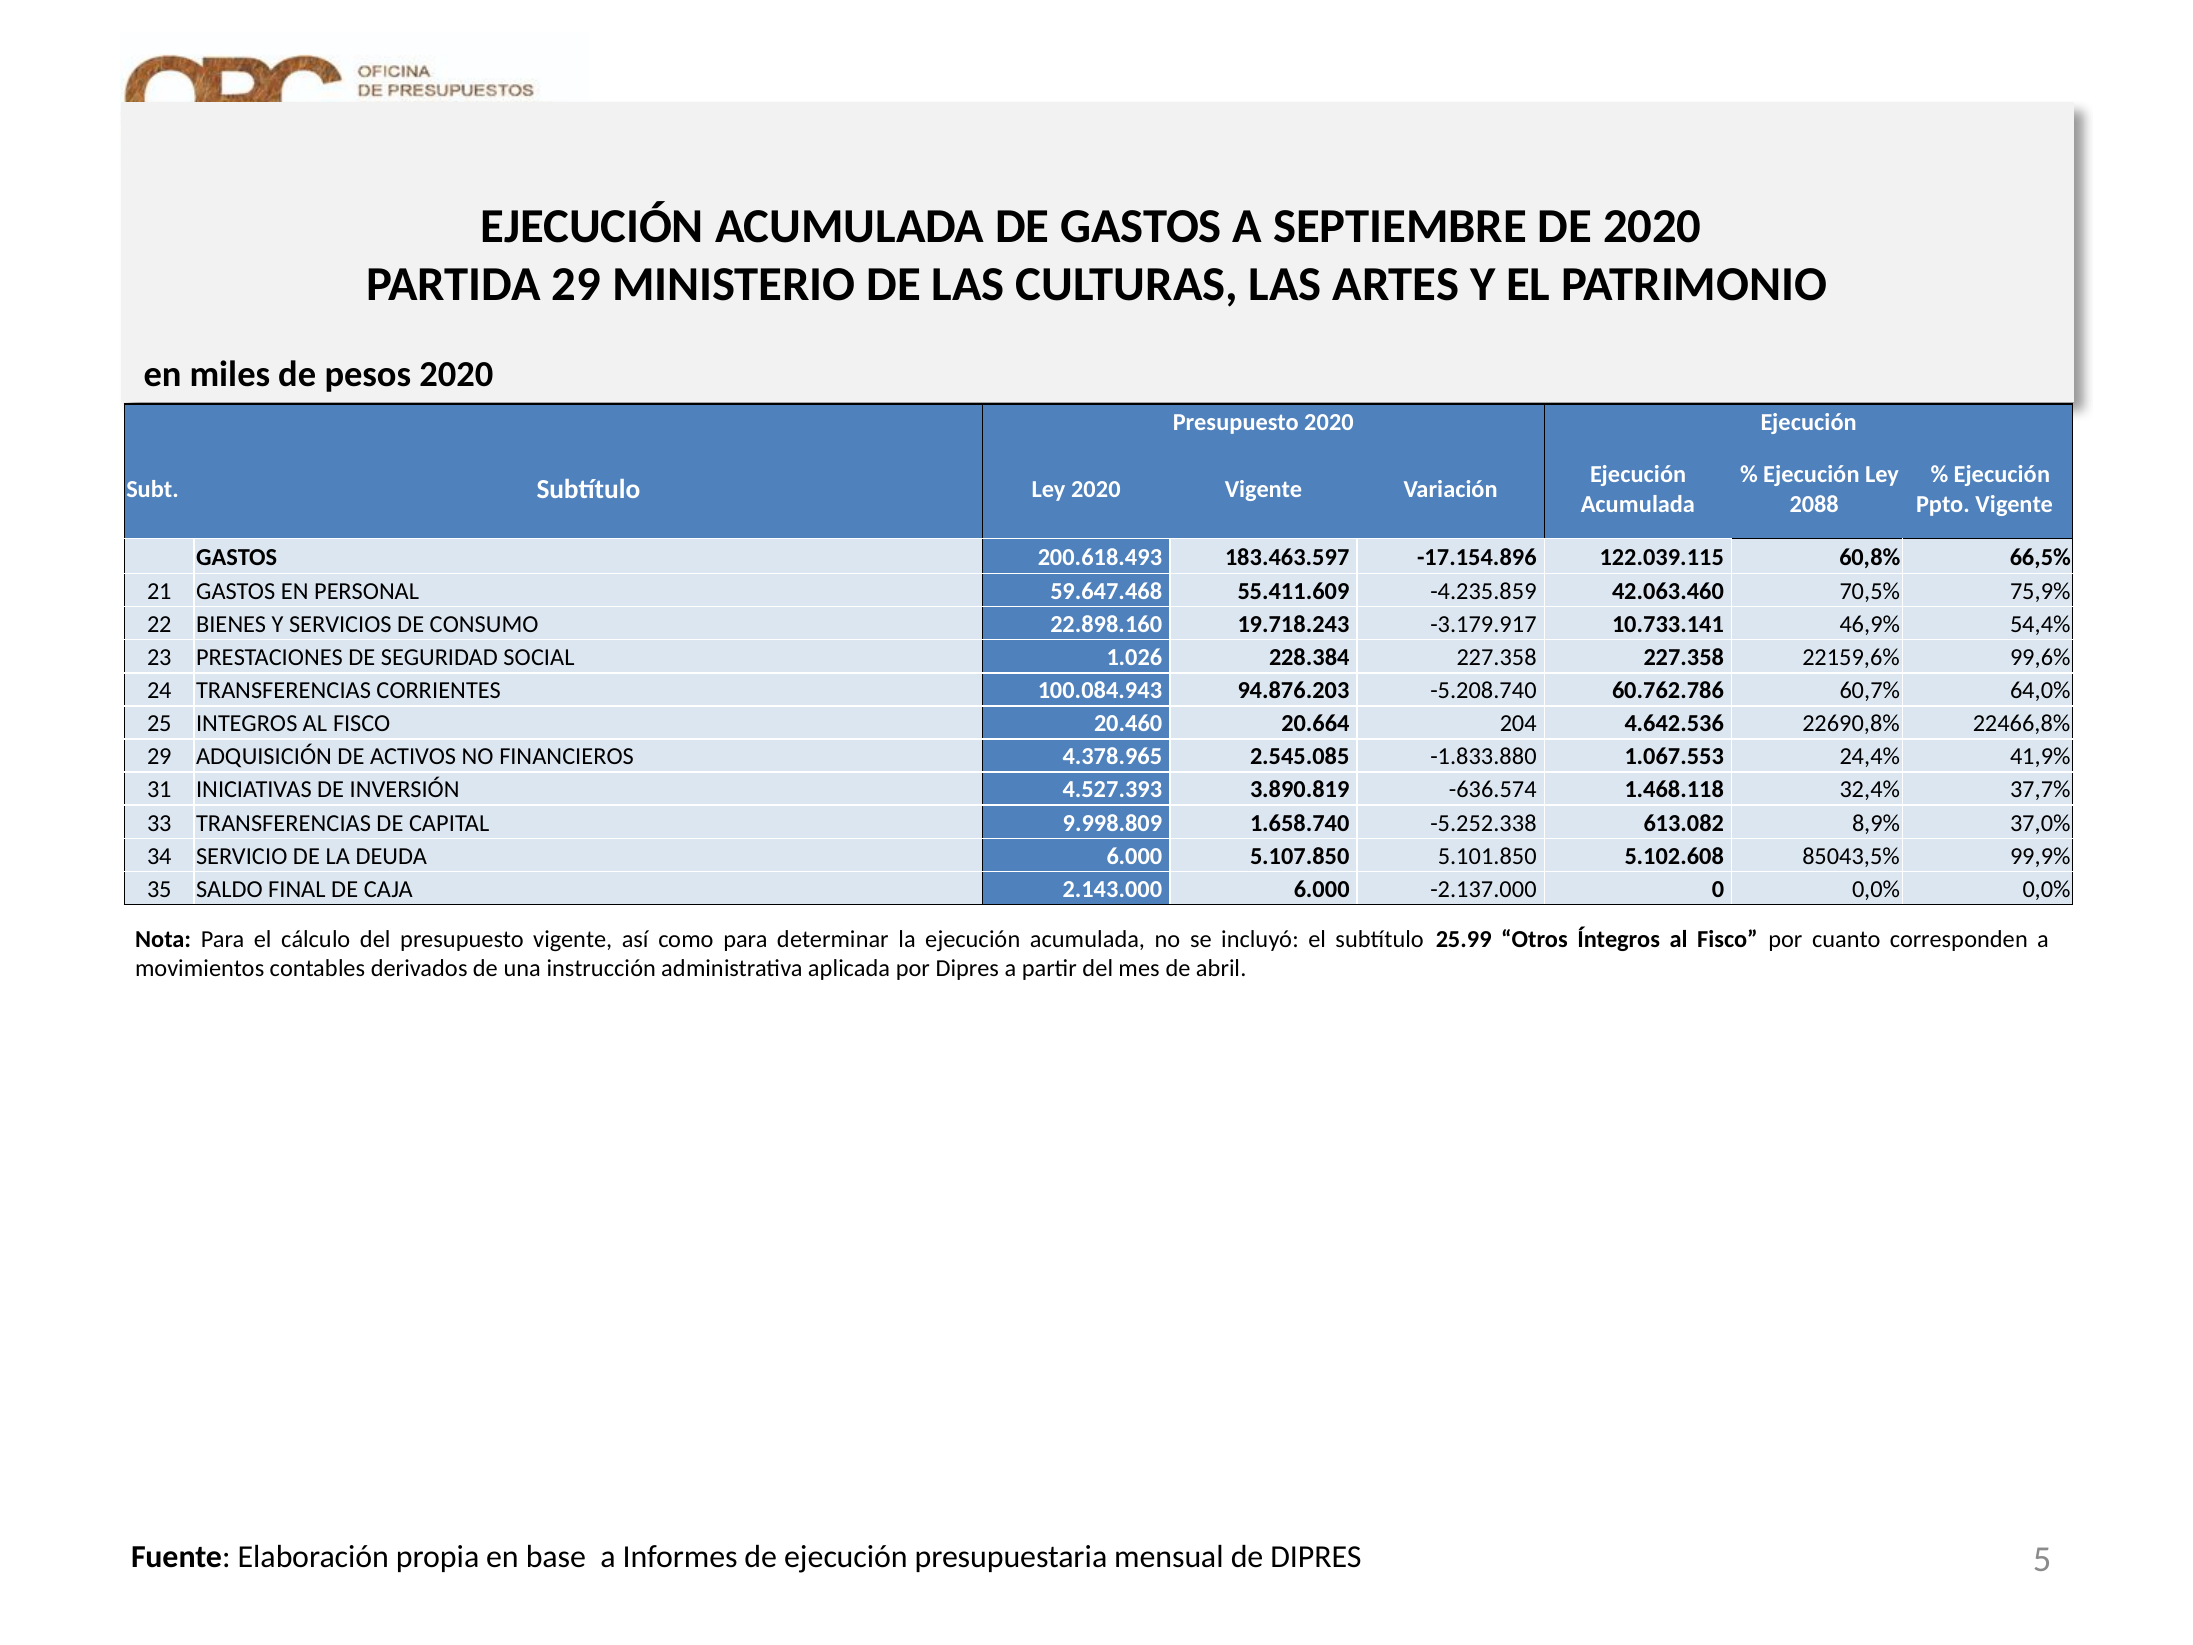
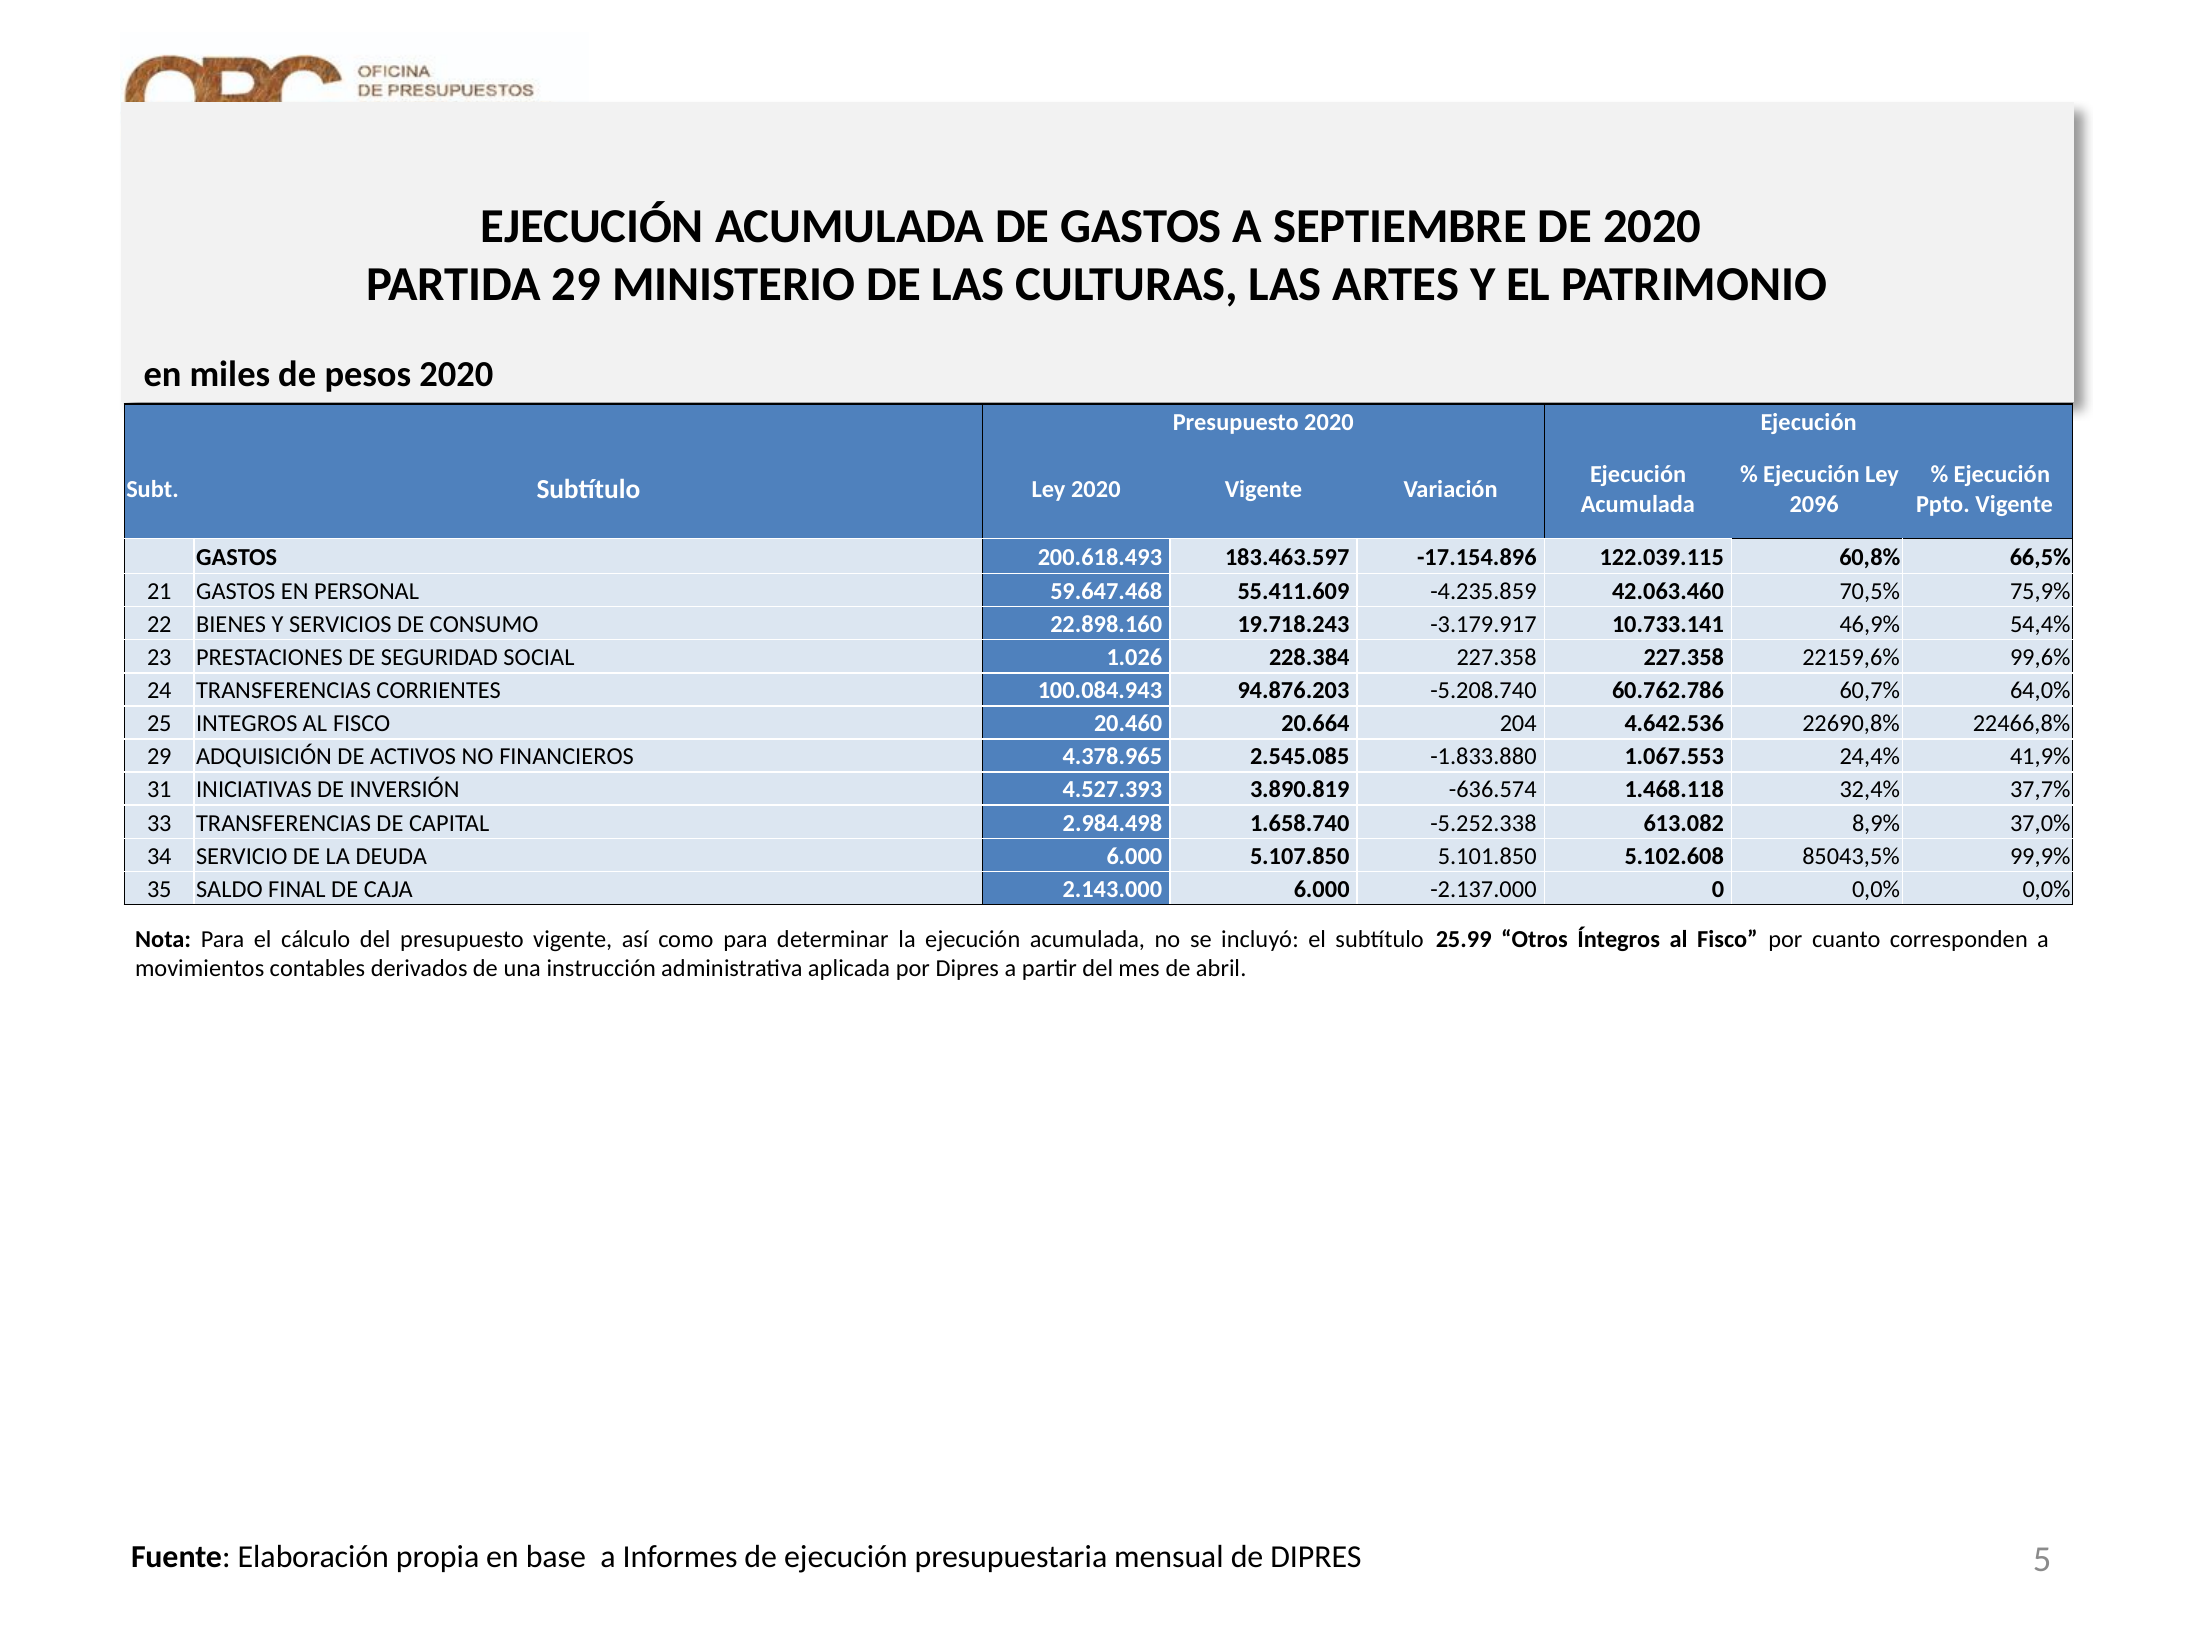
2088: 2088 -> 2096
9.998.809: 9.998.809 -> 2.984.498
